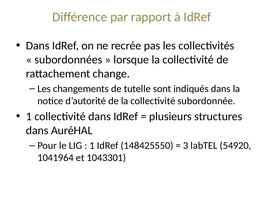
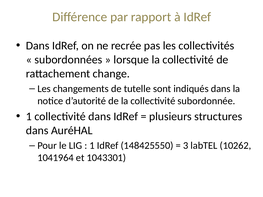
54920: 54920 -> 10262
